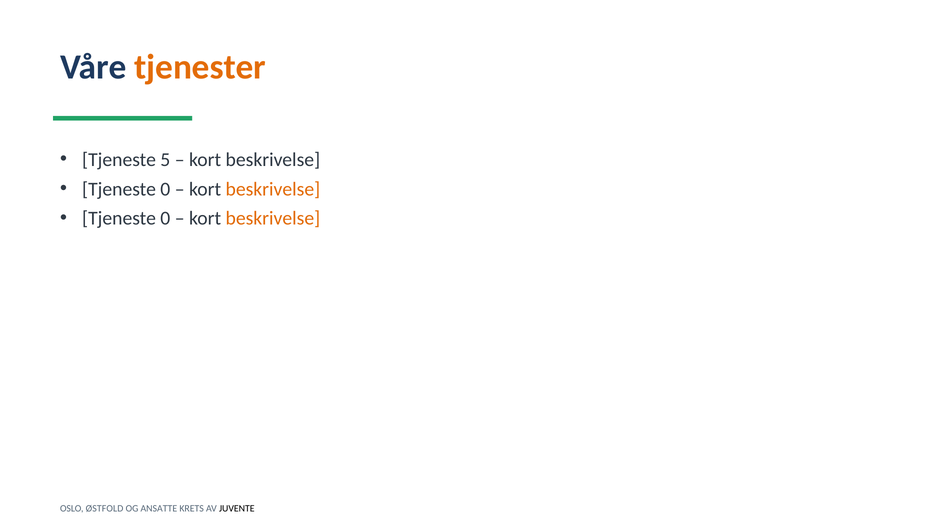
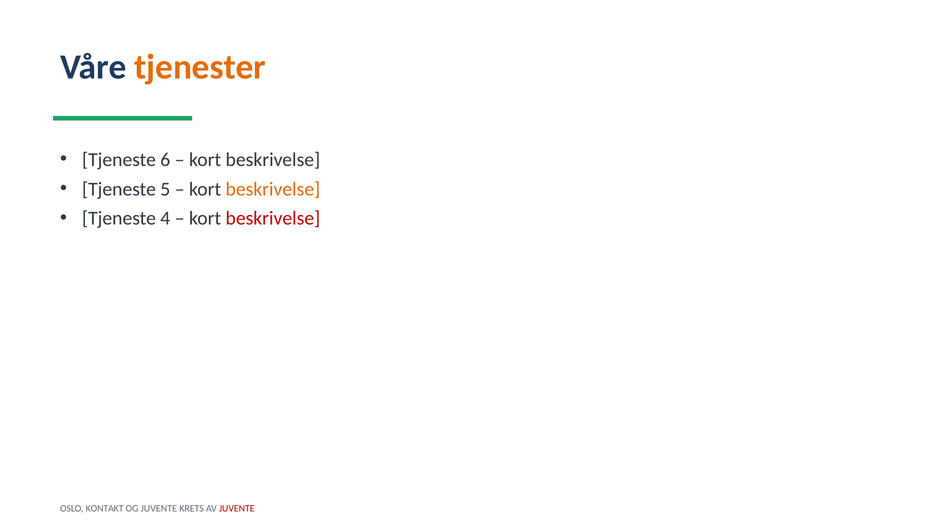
5: 5 -> 6
0 at (165, 189): 0 -> 5
0 at (165, 219): 0 -> 4
beskrivelse at (273, 219) colour: orange -> red
ØSTFOLD: ØSTFOLD -> KONTAKT
OG ANSATTE: ANSATTE -> JUVENTE
JUVENTE at (237, 509) colour: black -> red
